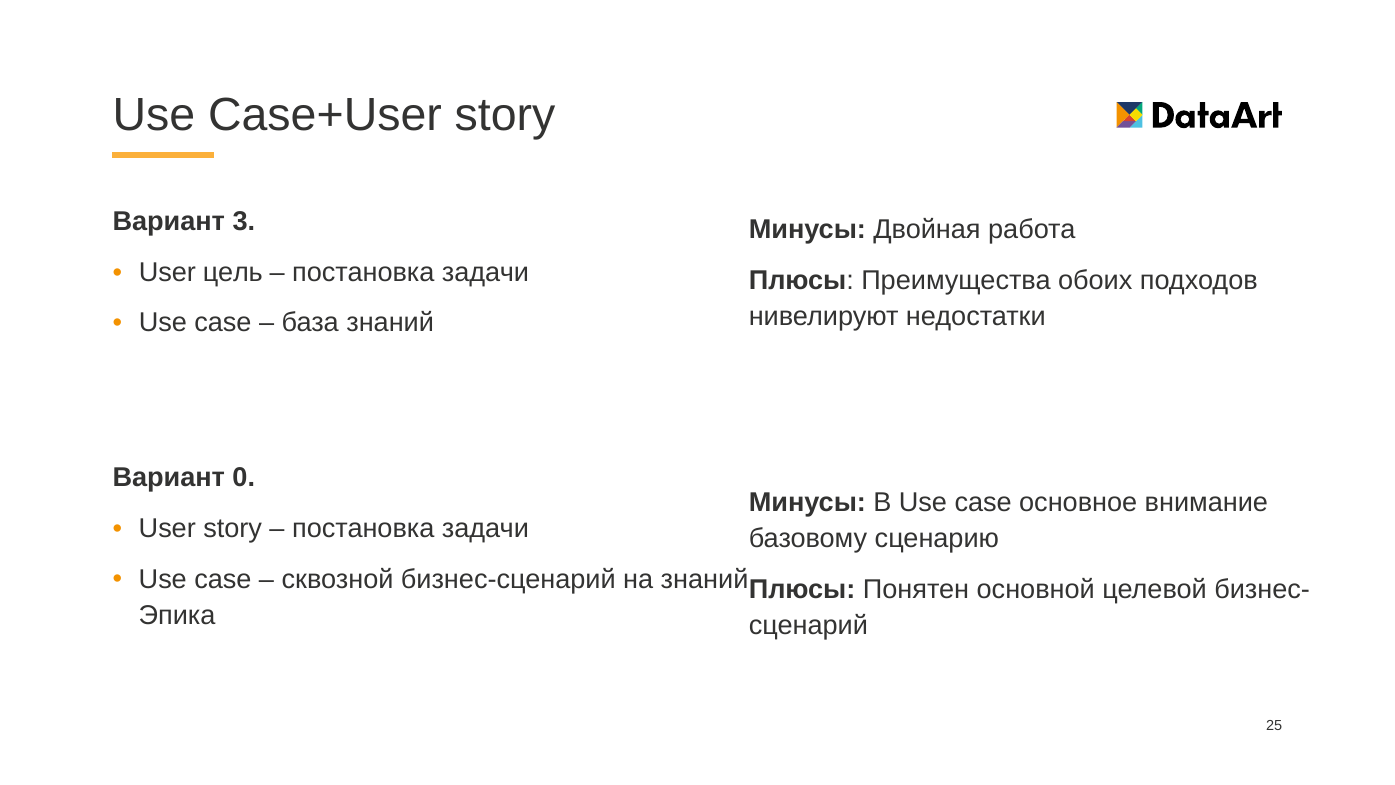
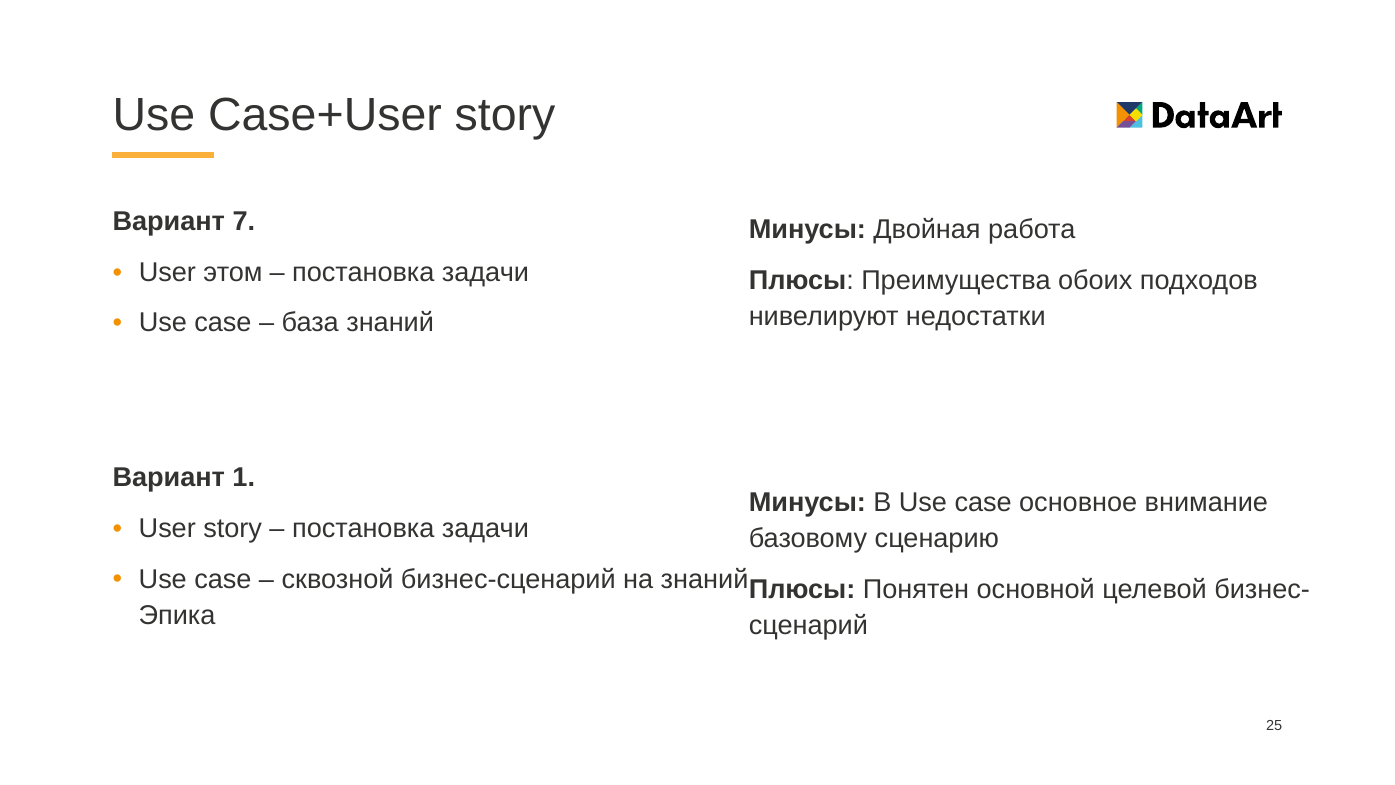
3: 3 -> 7
цель: цель -> этом
0: 0 -> 1
